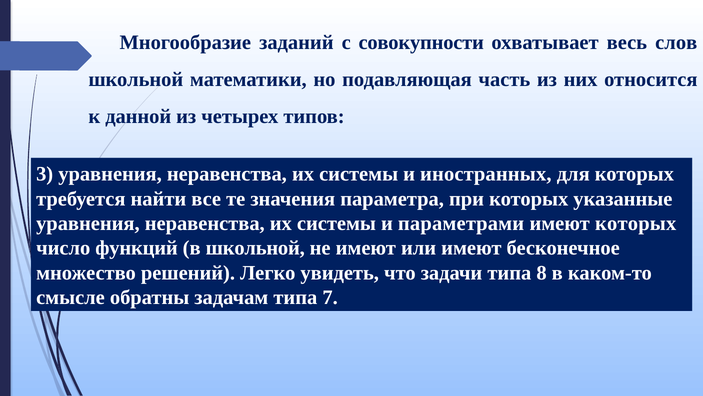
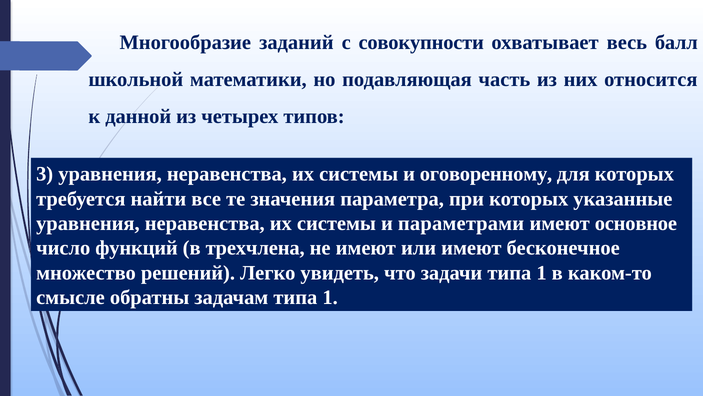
слов: слов -> балл
иностранных: иностранных -> оговоренному
имеют которых: которых -> основное
в школьной: школьной -> трехчлена
задачи типа 8: 8 -> 1
задачам типа 7: 7 -> 1
